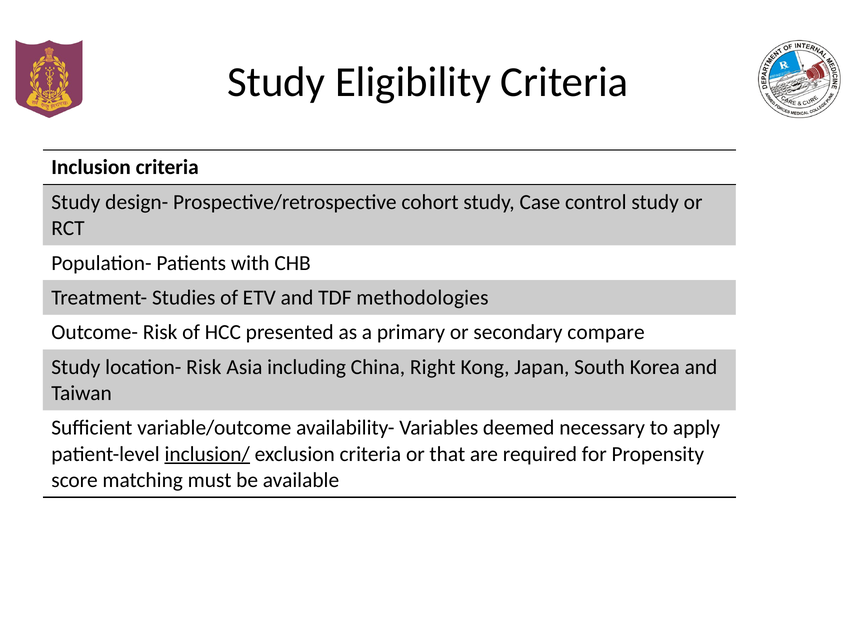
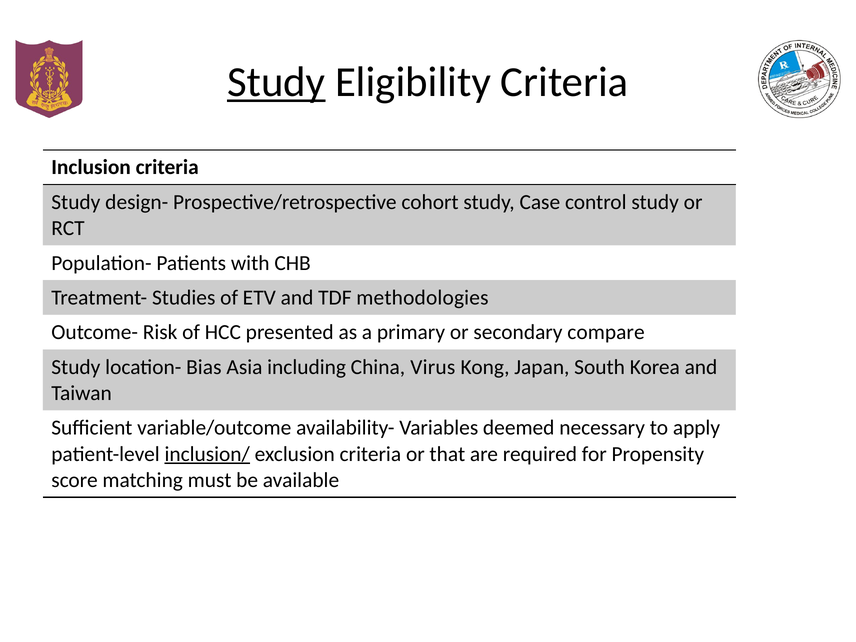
Study at (276, 82) underline: none -> present
location- Risk: Risk -> Bias
Right: Right -> Virus
